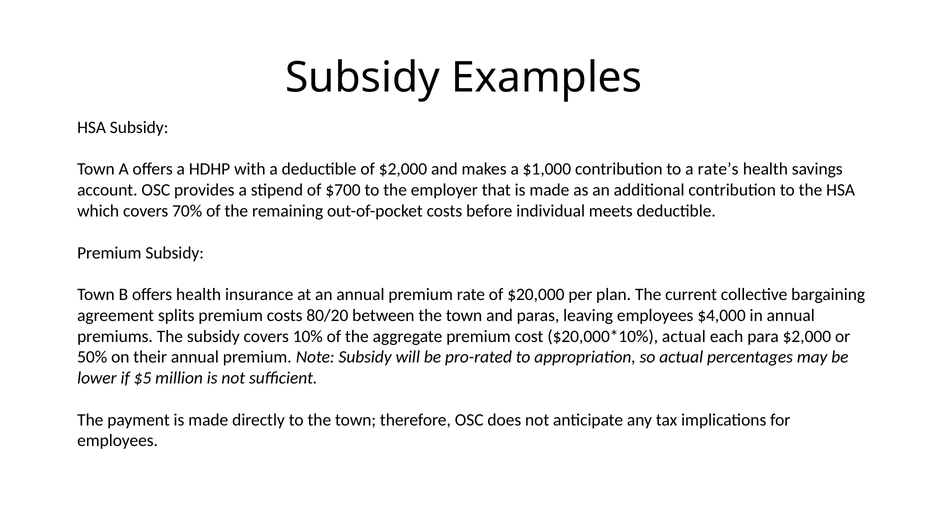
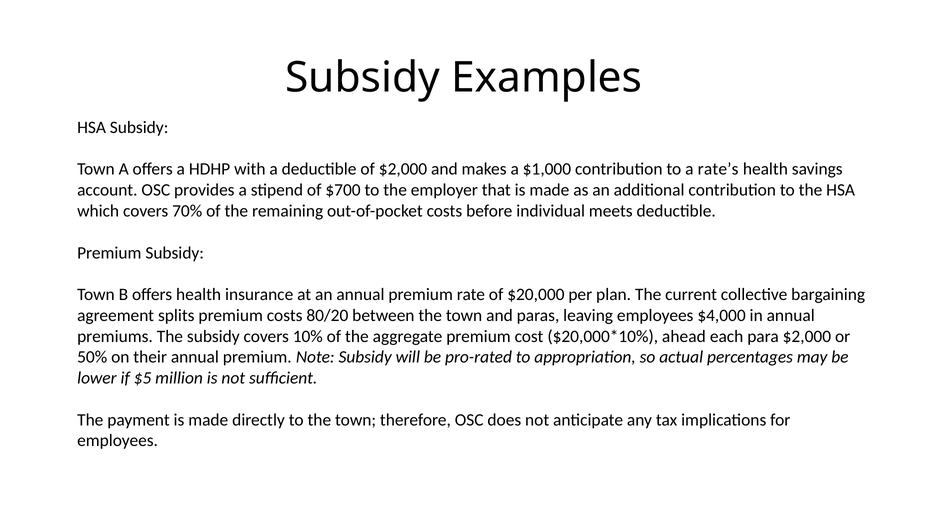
actual at (684, 336): actual -> ahead
